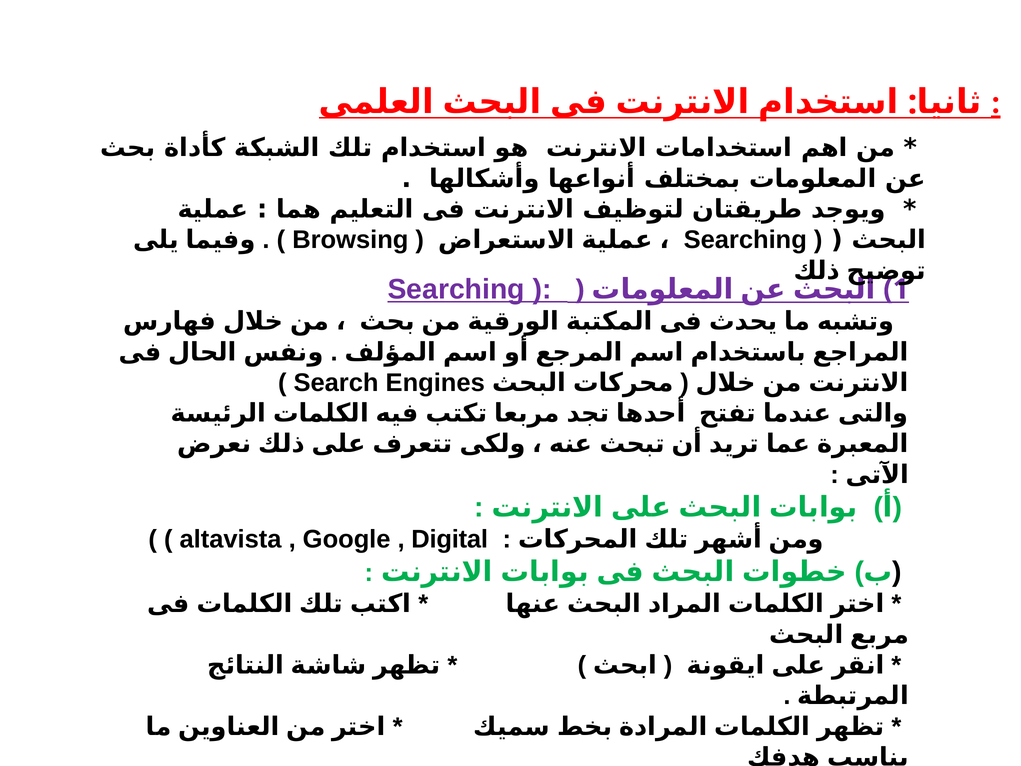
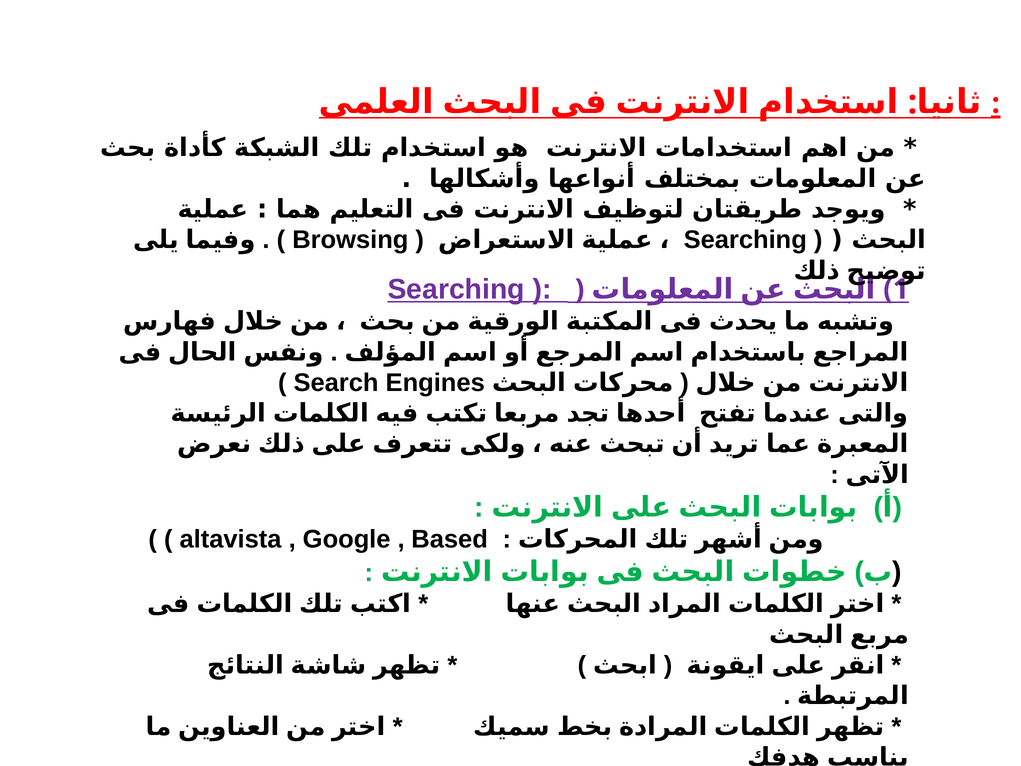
Digital: Digital -> Based
